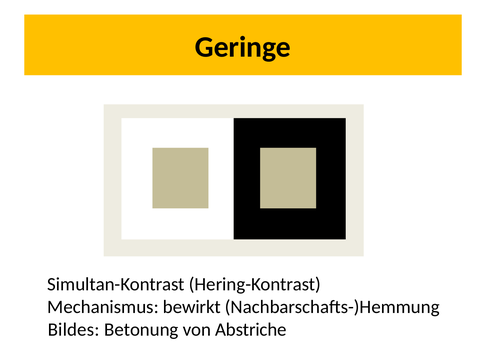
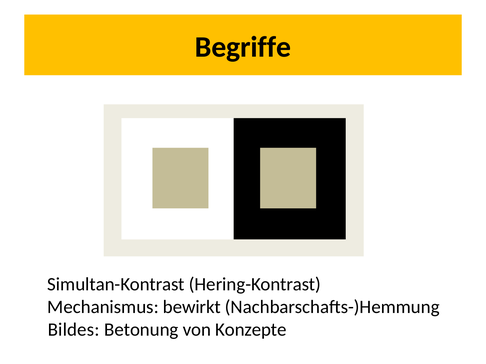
Geringe: Geringe -> Begriffe
Abstriche: Abstriche -> Konzepte
